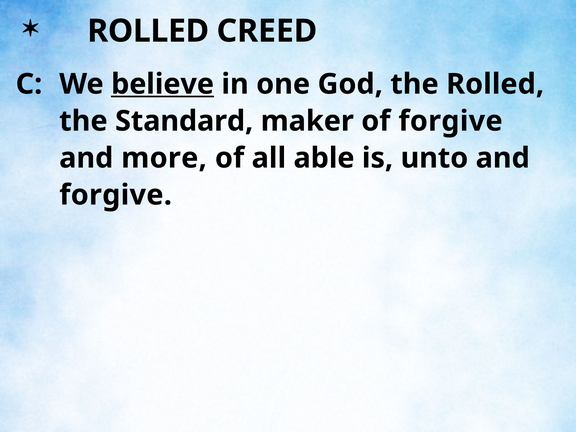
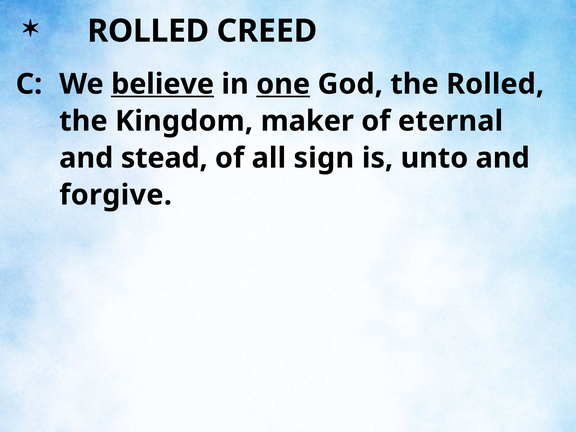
one underline: none -> present
Standard: Standard -> Kingdom
of forgive: forgive -> eternal
more: more -> stead
able: able -> sign
